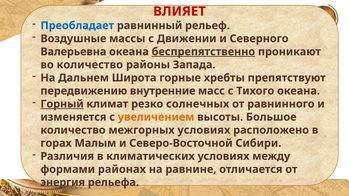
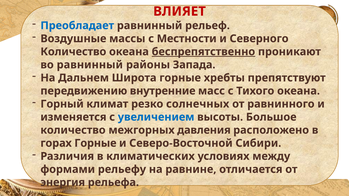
Движении: Движении -> Местности
Валерьевна at (73, 52): Валерьевна -> Количество
во количество: количество -> равнинный
Горный underline: present -> none
увеличением colour: orange -> blue
межгорных условиях: условиях -> давления
горах Малым: Малым -> Горные
районах: районах -> рельефу
